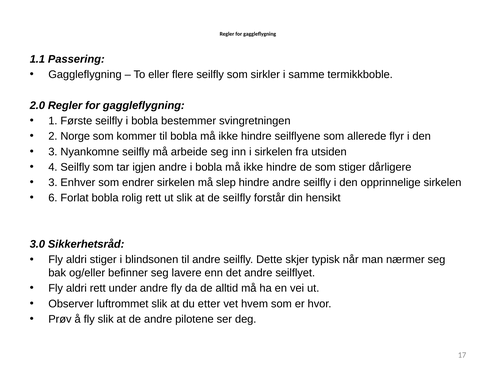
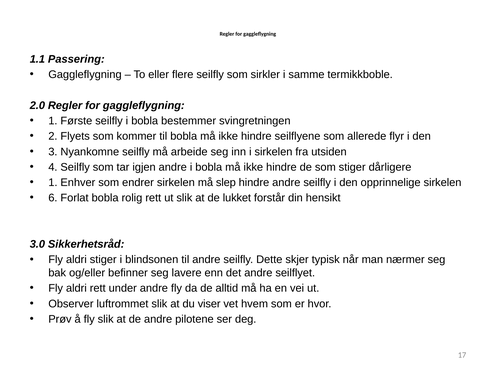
Norge: Norge -> Flyets
3 at (53, 183): 3 -> 1
de seilfly: seilfly -> lukket
etter: etter -> viser
